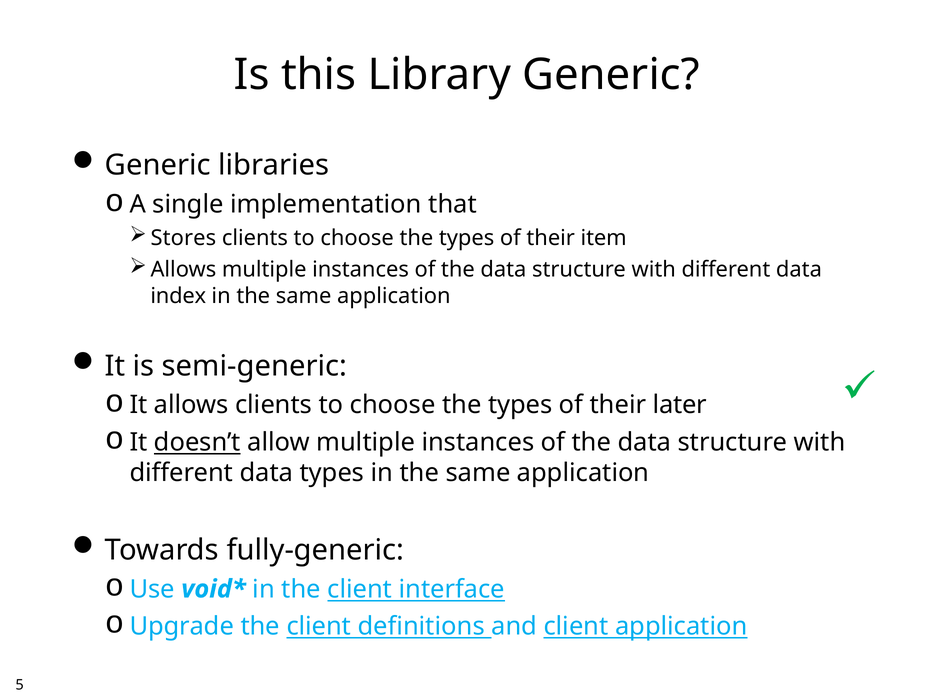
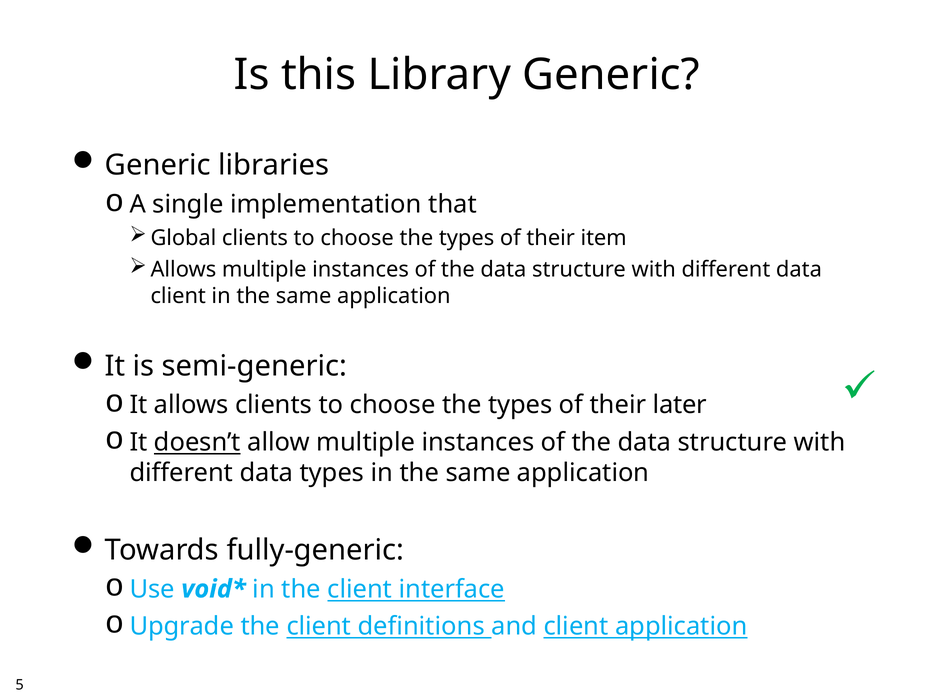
Stores: Stores -> Global
index at (178, 296): index -> client
